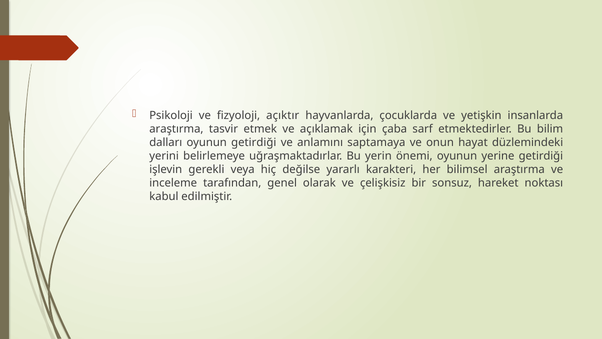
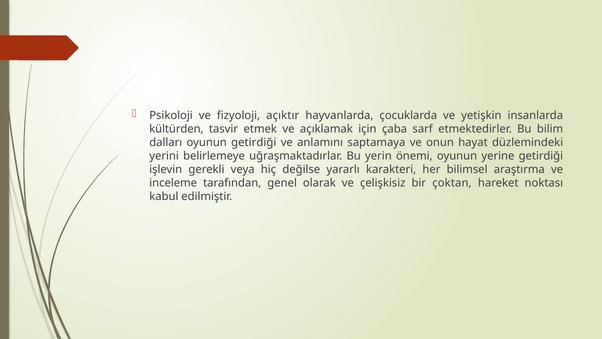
araştırma at (176, 129): araştırma -> kültürden
sonsuz: sonsuz -> çoktan
